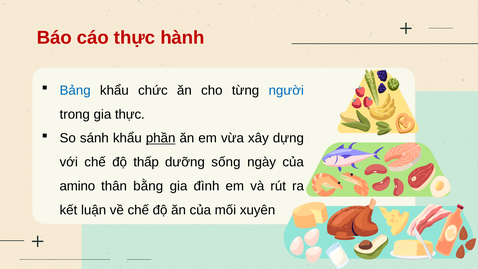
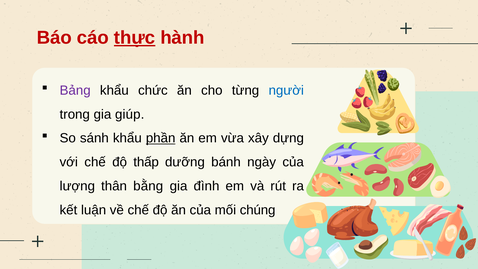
thực at (135, 38) underline: none -> present
Bảng colour: blue -> purple
gia thực: thực -> giúp
sống: sống -> bánh
amino: amino -> lượng
xuyên: xuyên -> chúng
